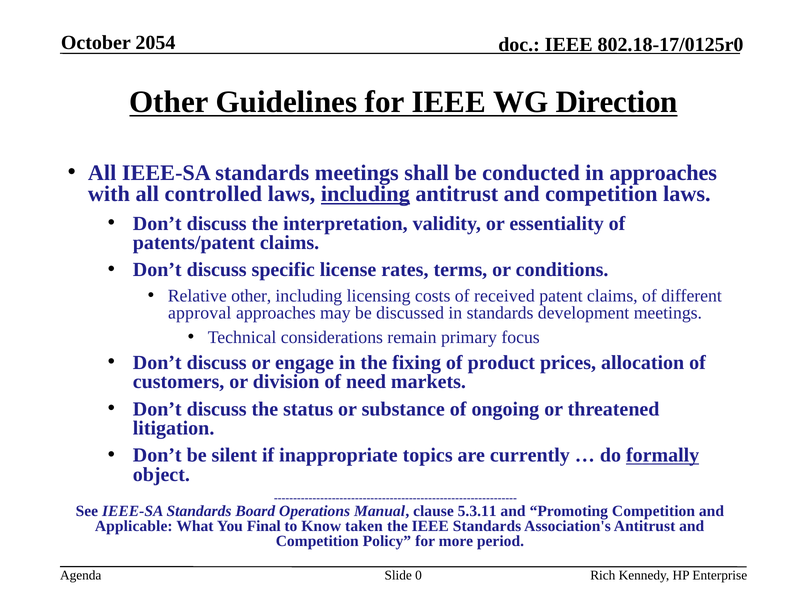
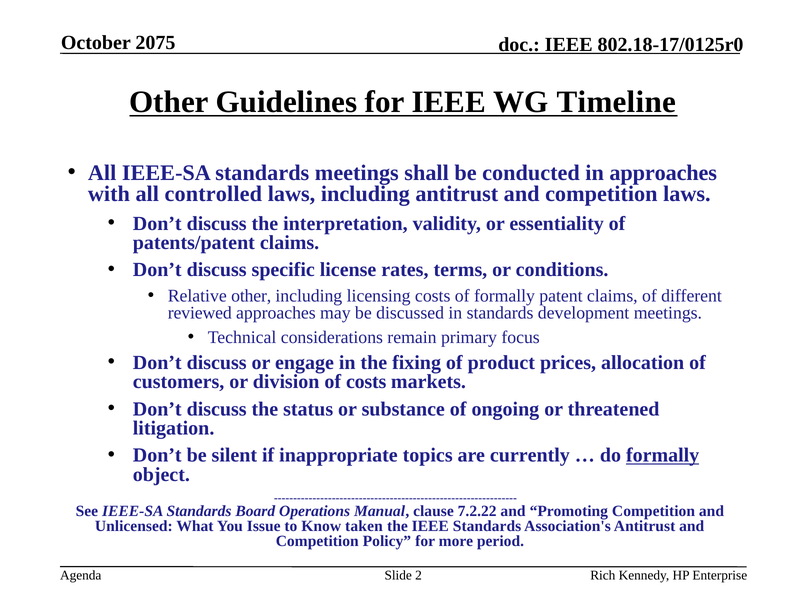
2054: 2054 -> 2075
Direction: Direction -> Timeline
including at (365, 194) underline: present -> none
of received: received -> formally
approval: approval -> reviewed
of need: need -> costs
5.3.11: 5.3.11 -> 7.2.22
Applicable: Applicable -> Unlicensed
Final: Final -> Issue
0: 0 -> 2
